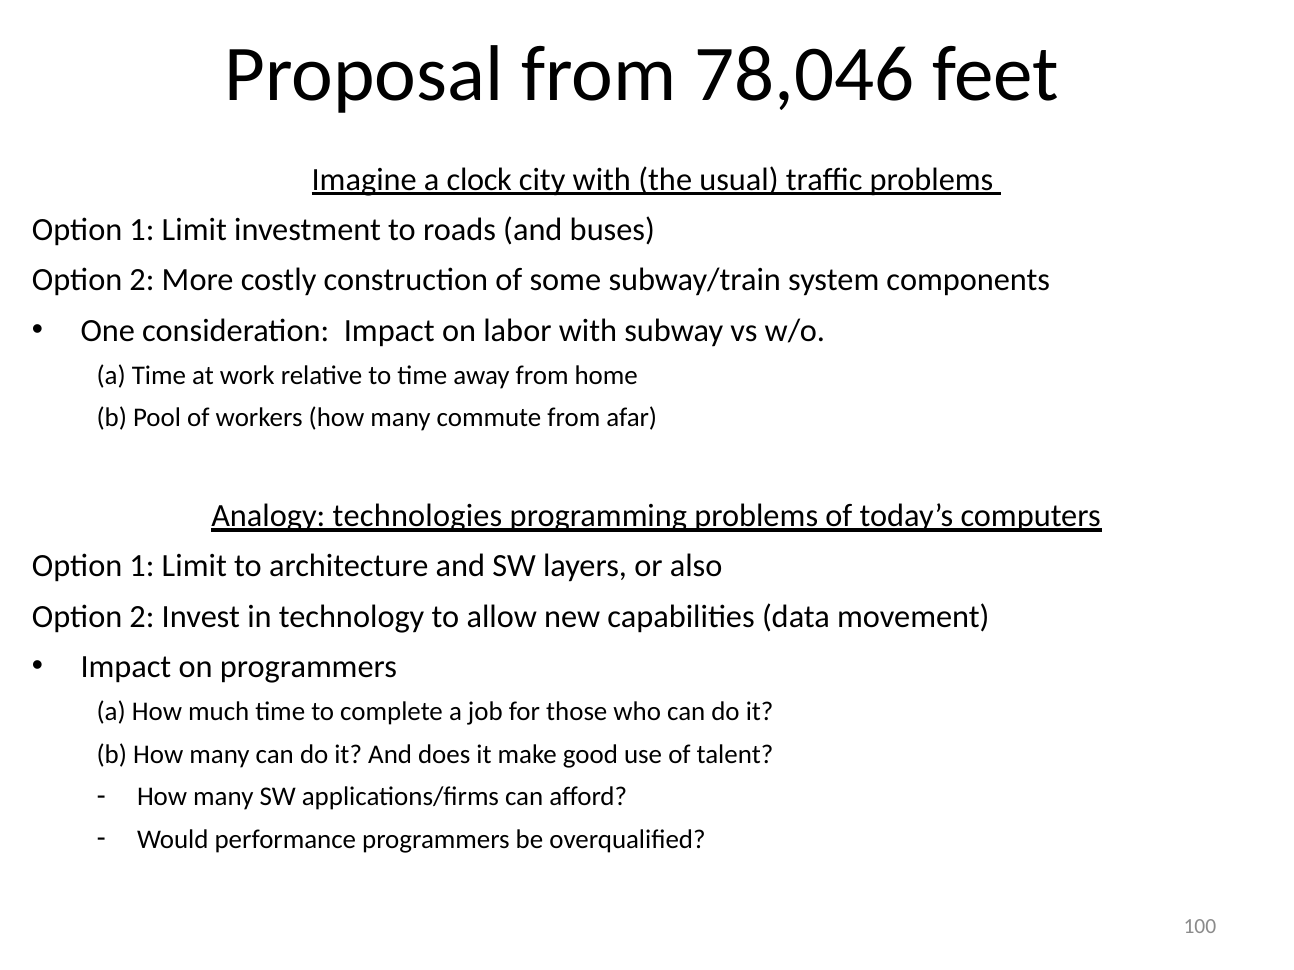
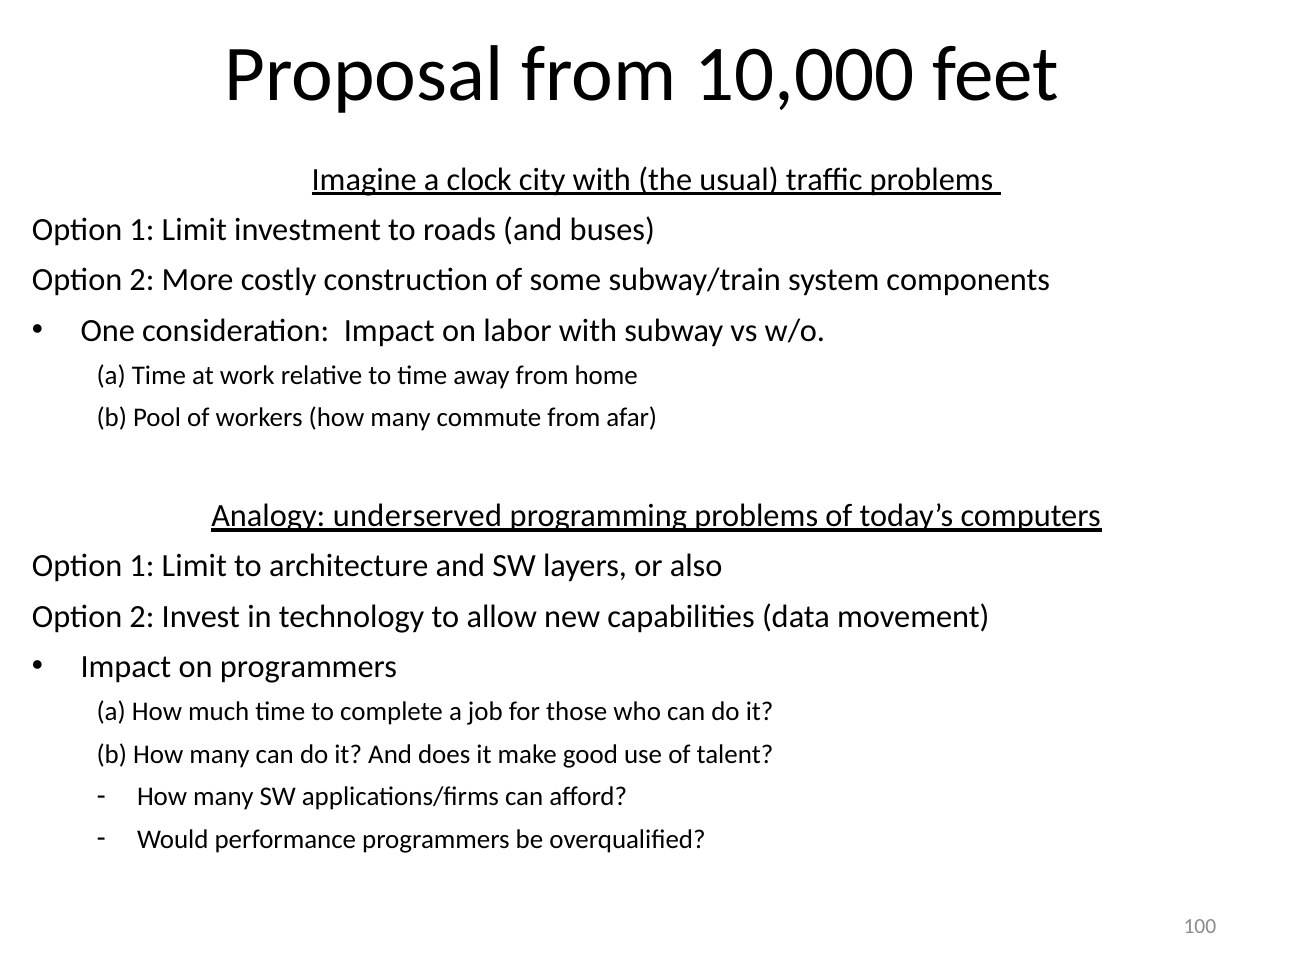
78,046: 78,046 -> 10,000
technologies: technologies -> underserved
